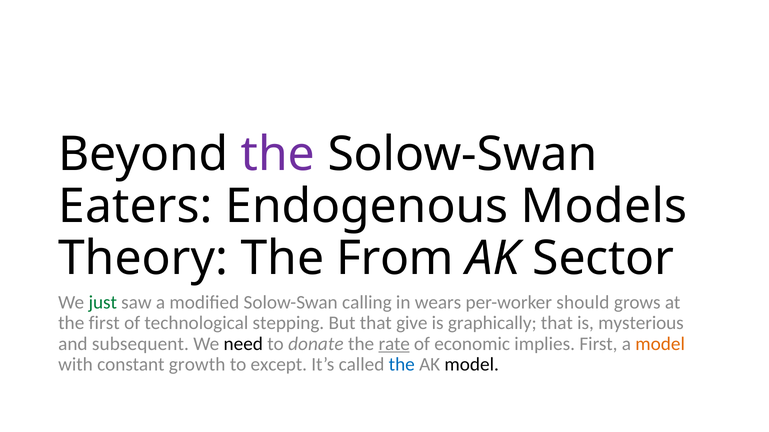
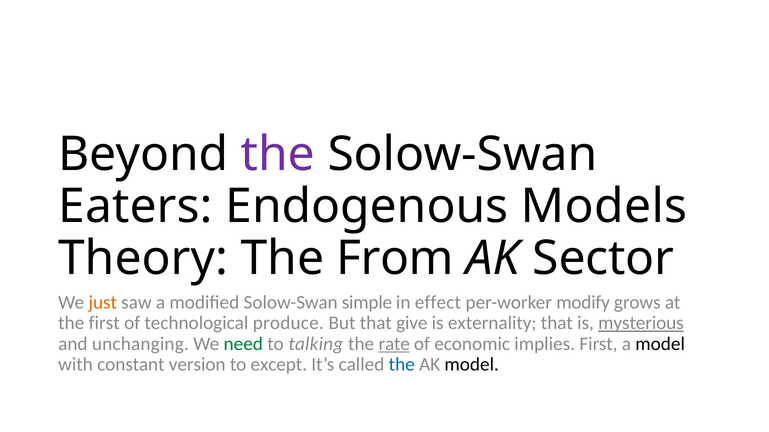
just colour: green -> orange
calling: calling -> simple
wears: wears -> effect
should: should -> modify
stepping: stepping -> produce
graphically: graphically -> externality
mysterious underline: none -> present
subsequent: subsequent -> unchanging
need colour: black -> green
donate: donate -> talking
model at (660, 344) colour: orange -> black
growth: growth -> version
